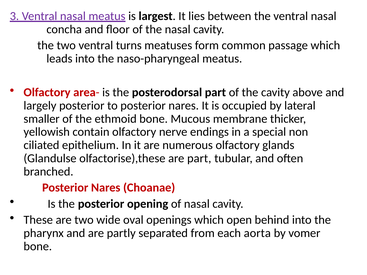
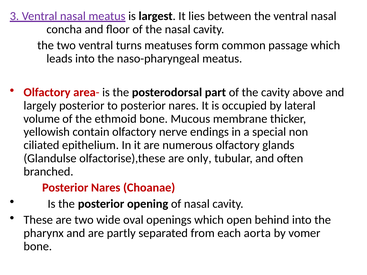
smaller: smaller -> volume
are part: part -> only
